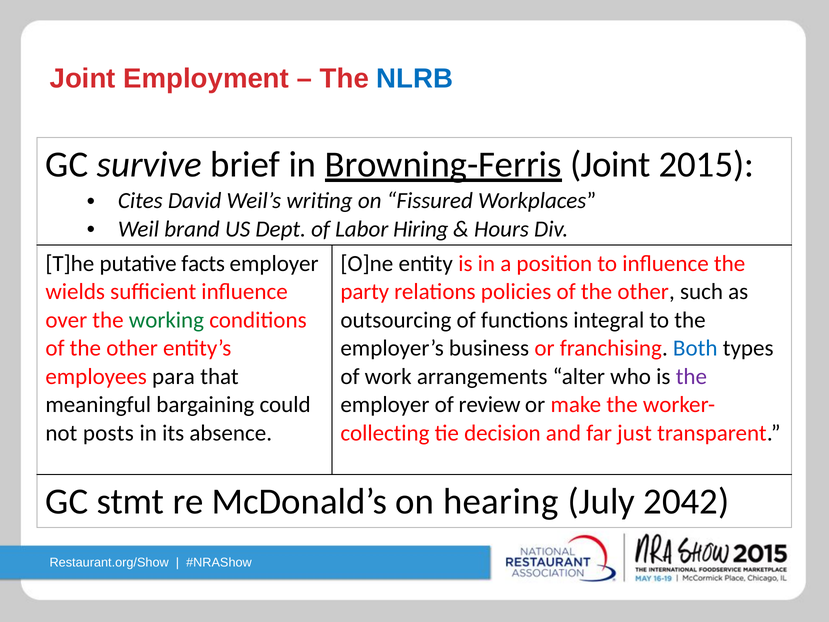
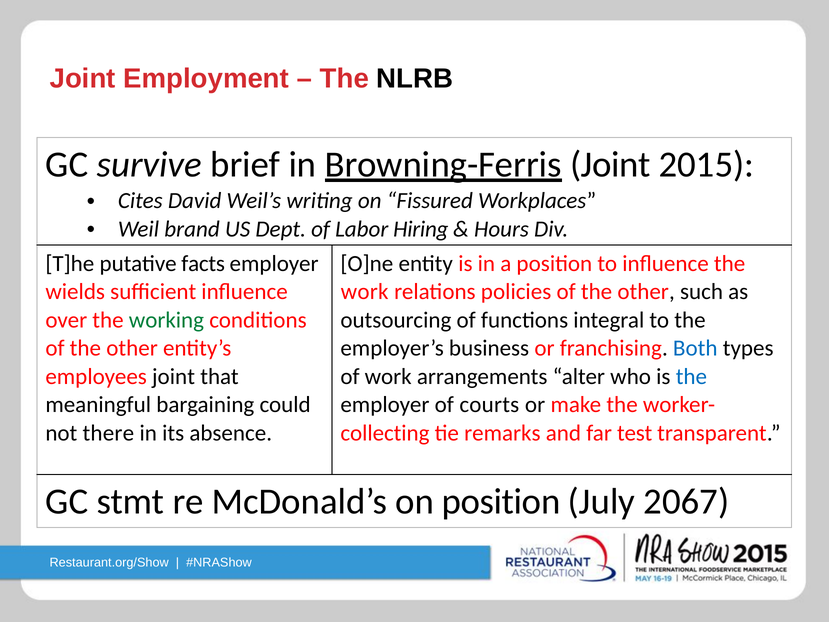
NLRB colour: blue -> black
party at (365, 292): party -> work
employees para: para -> joint
the at (691, 376) colour: purple -> blue
review: review -> courts
posts: posts -> there
decision: decision -> remarks
just: just -> test
on hearing: hearing -> position
2042: 2042 -> 2067
